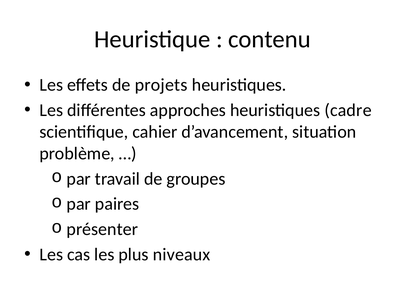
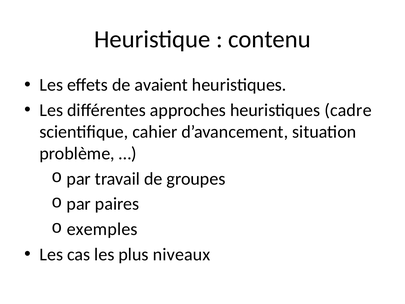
projets: projets -> avaient
présenter: présenter -> exemples
